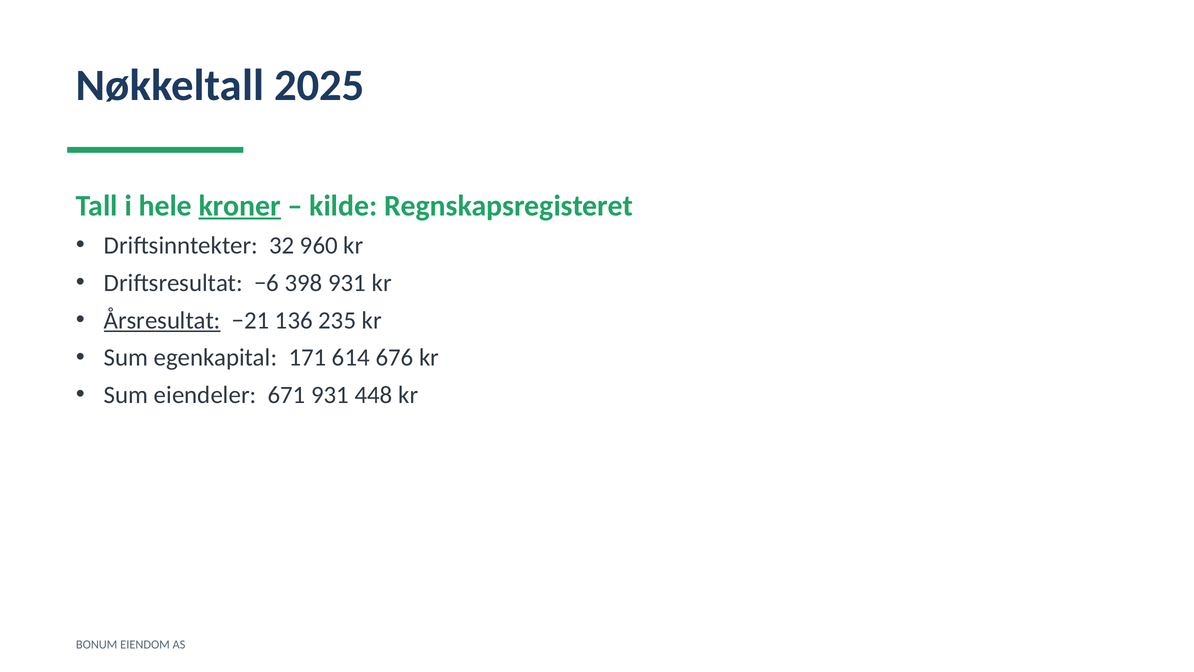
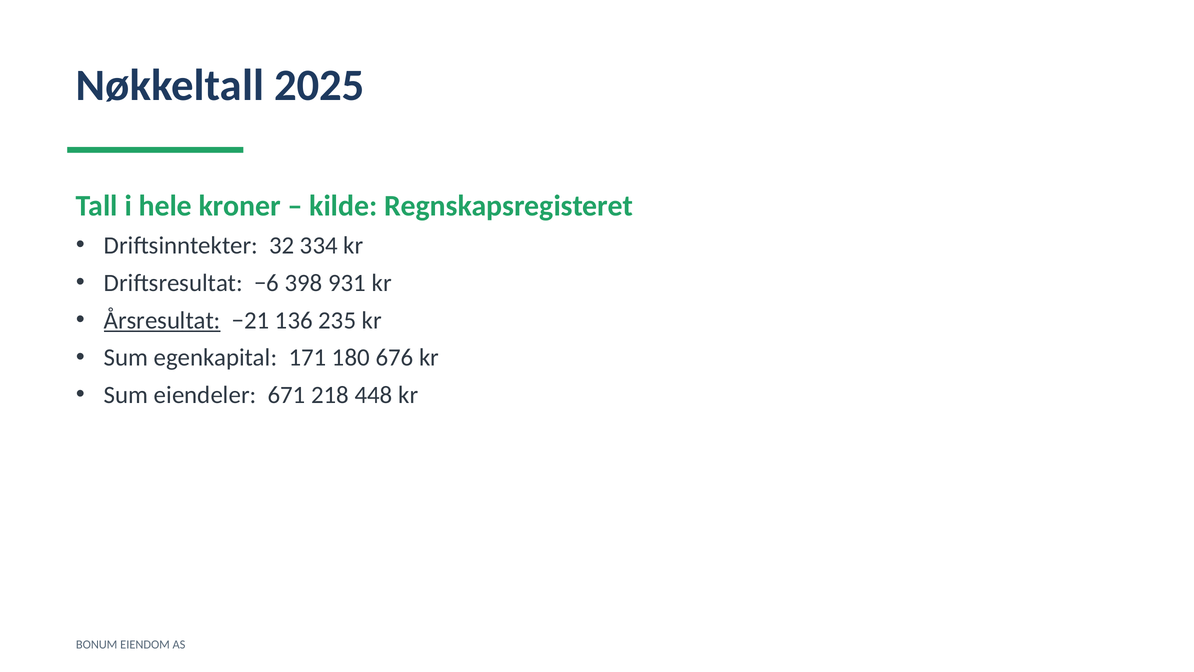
kroner underline: present -> none
960: 960 -> 334
614: 614 -> 180
671 931: 931 -> 218
